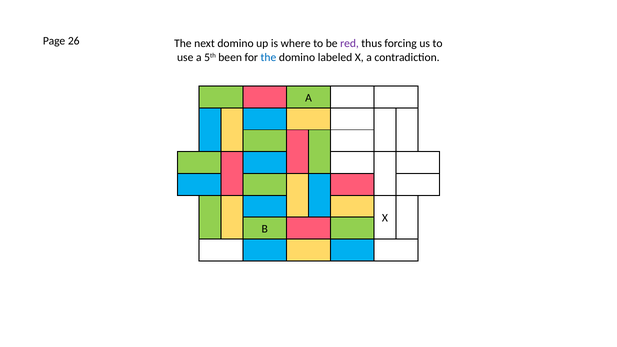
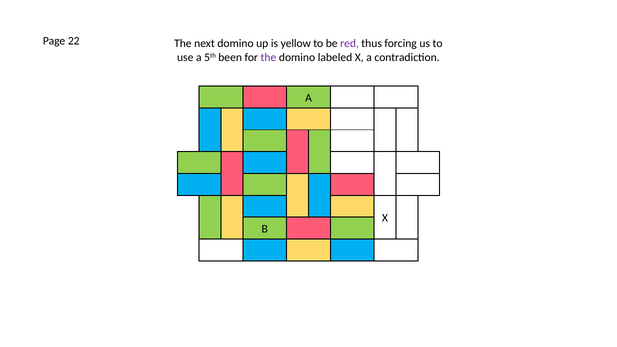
26: 26 -> 22
where: where -> yellow
the at (268, 57) colour: blue -> purple
